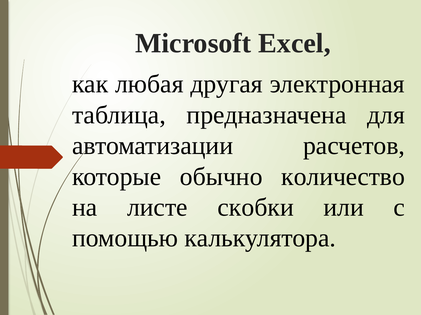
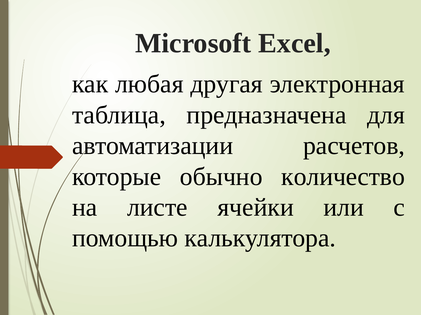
скобки: скобки -> ячейки
